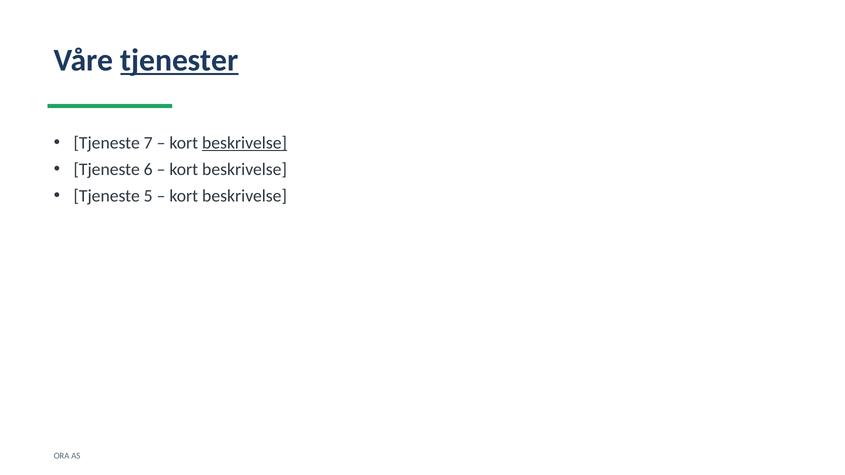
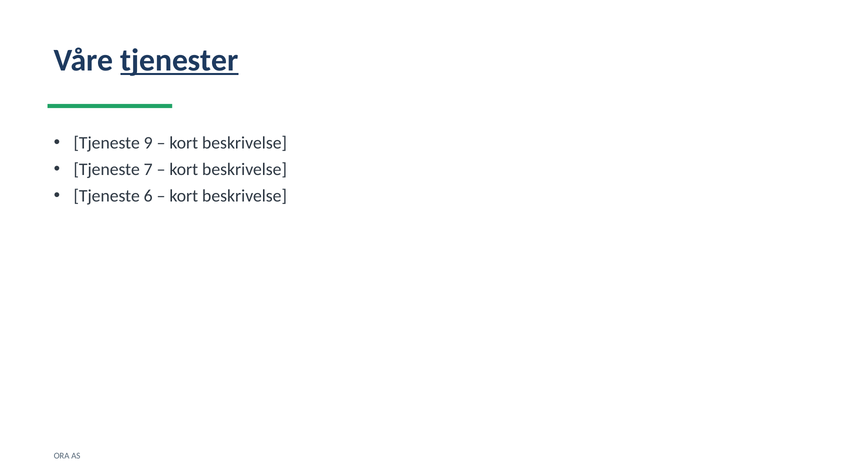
7: 7 -> 9
beskrivelse at (245, 143) underline: present -> none
6: 6 -> 7
5: 5 -> 6
